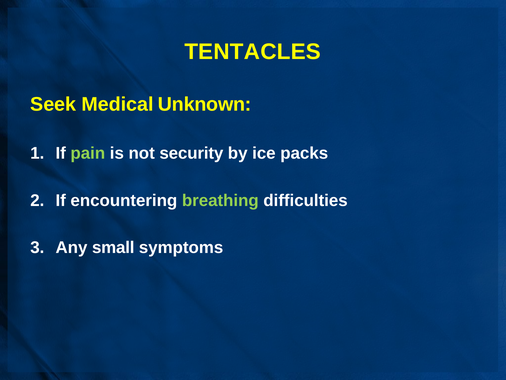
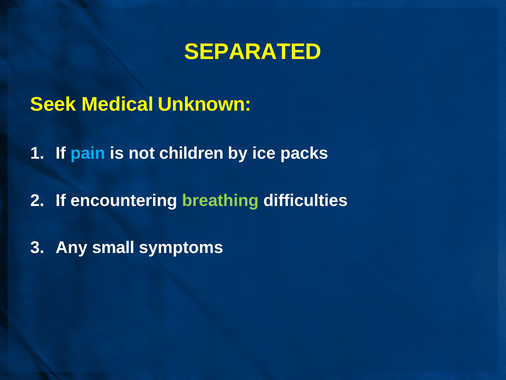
TENTACLES: TENTACLES -> SEPARATED
pain colour: light green -> light blue
security: security -> children
